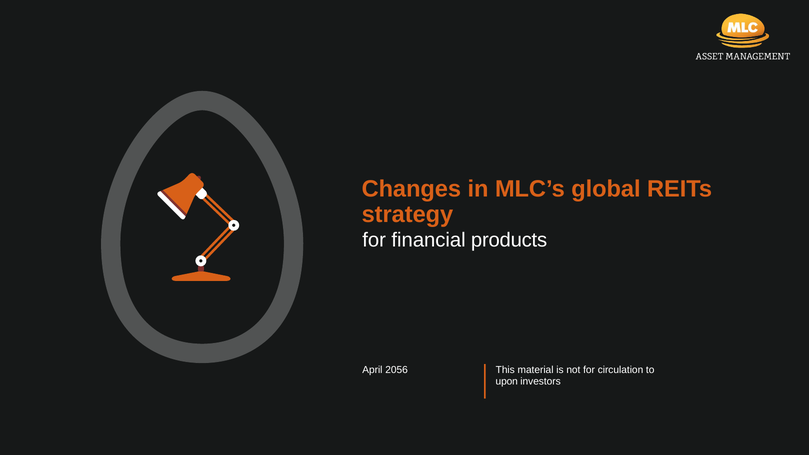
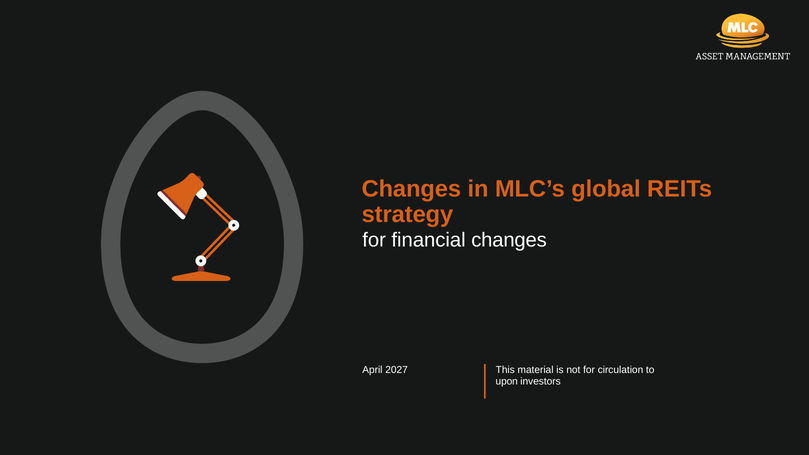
financial products: products -> changes
2056: 2056 -> 2027
